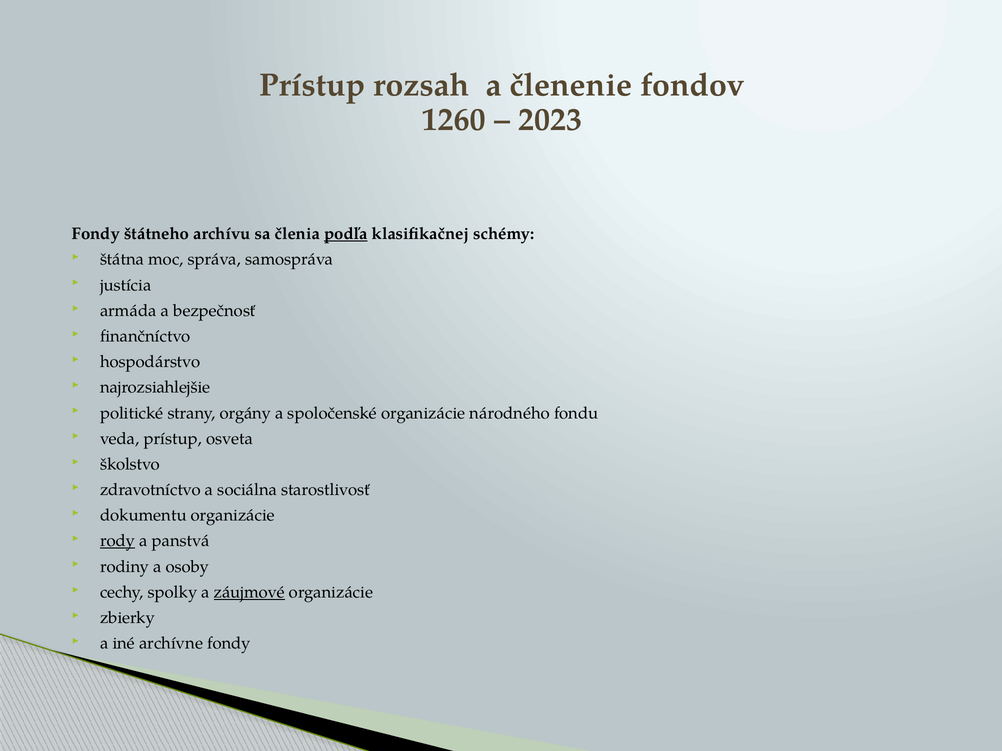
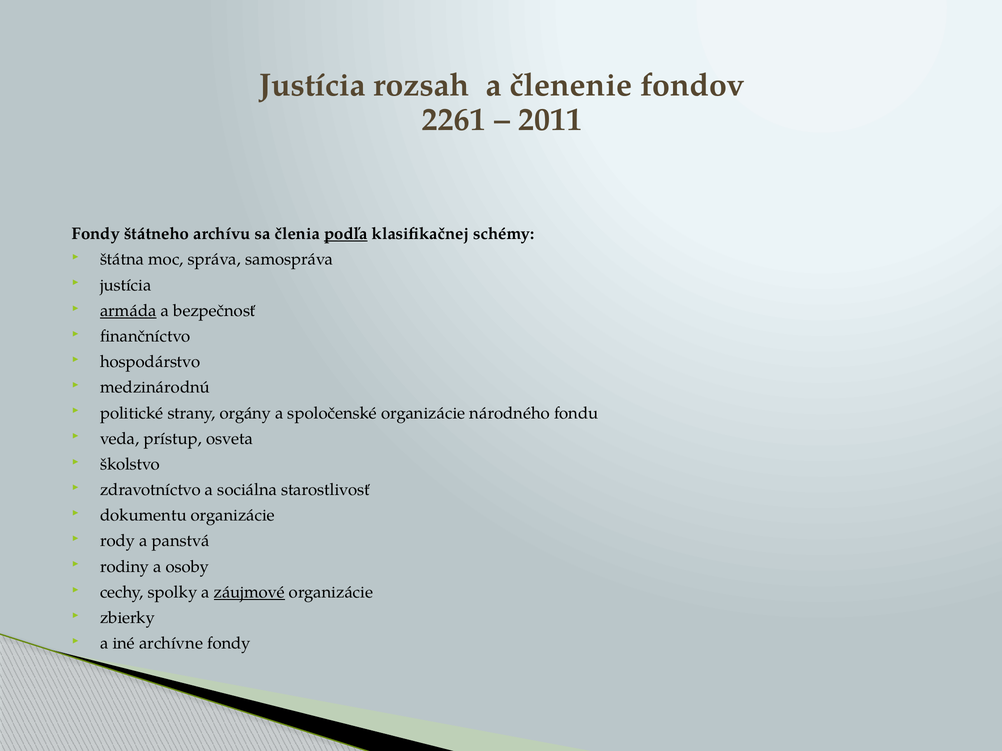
Prístup at (312, 85): Prístup -> Justícia
1260: 1260 -> 2261
2023: 2023 -> 2011
armáda underline: none -> present
najrozsiahlejšie: najrozsiahlejšie -> medzinárodnú
rody underline: present -> none
